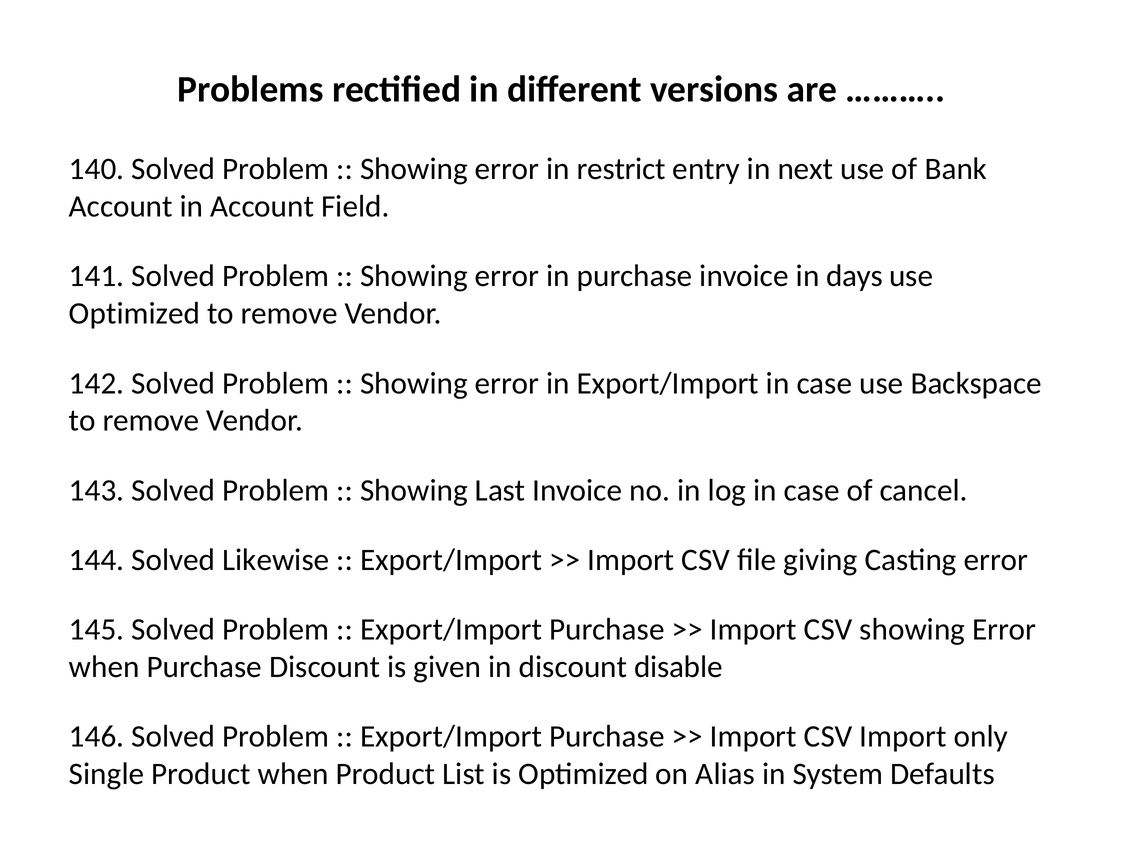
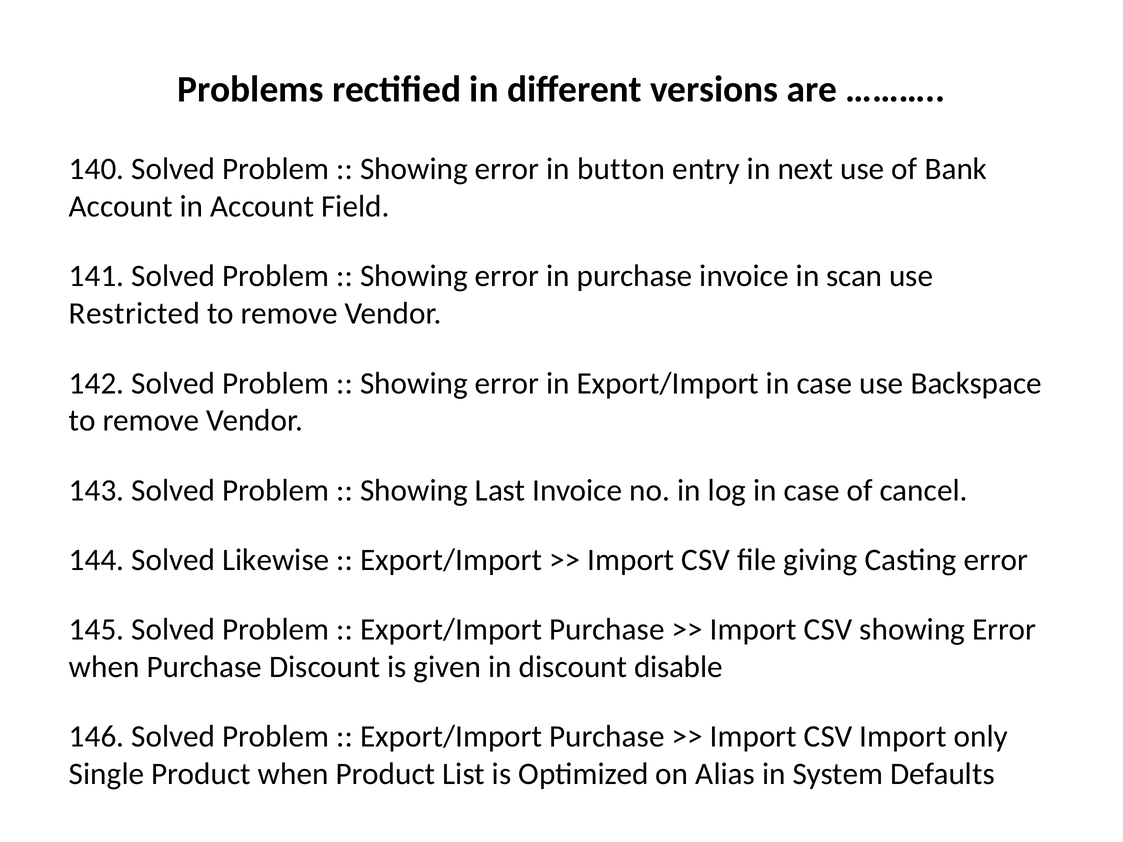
restrict: restrict -> button
days: days -> scan
Optimized at (135, 314): Optimized -> Restricted
